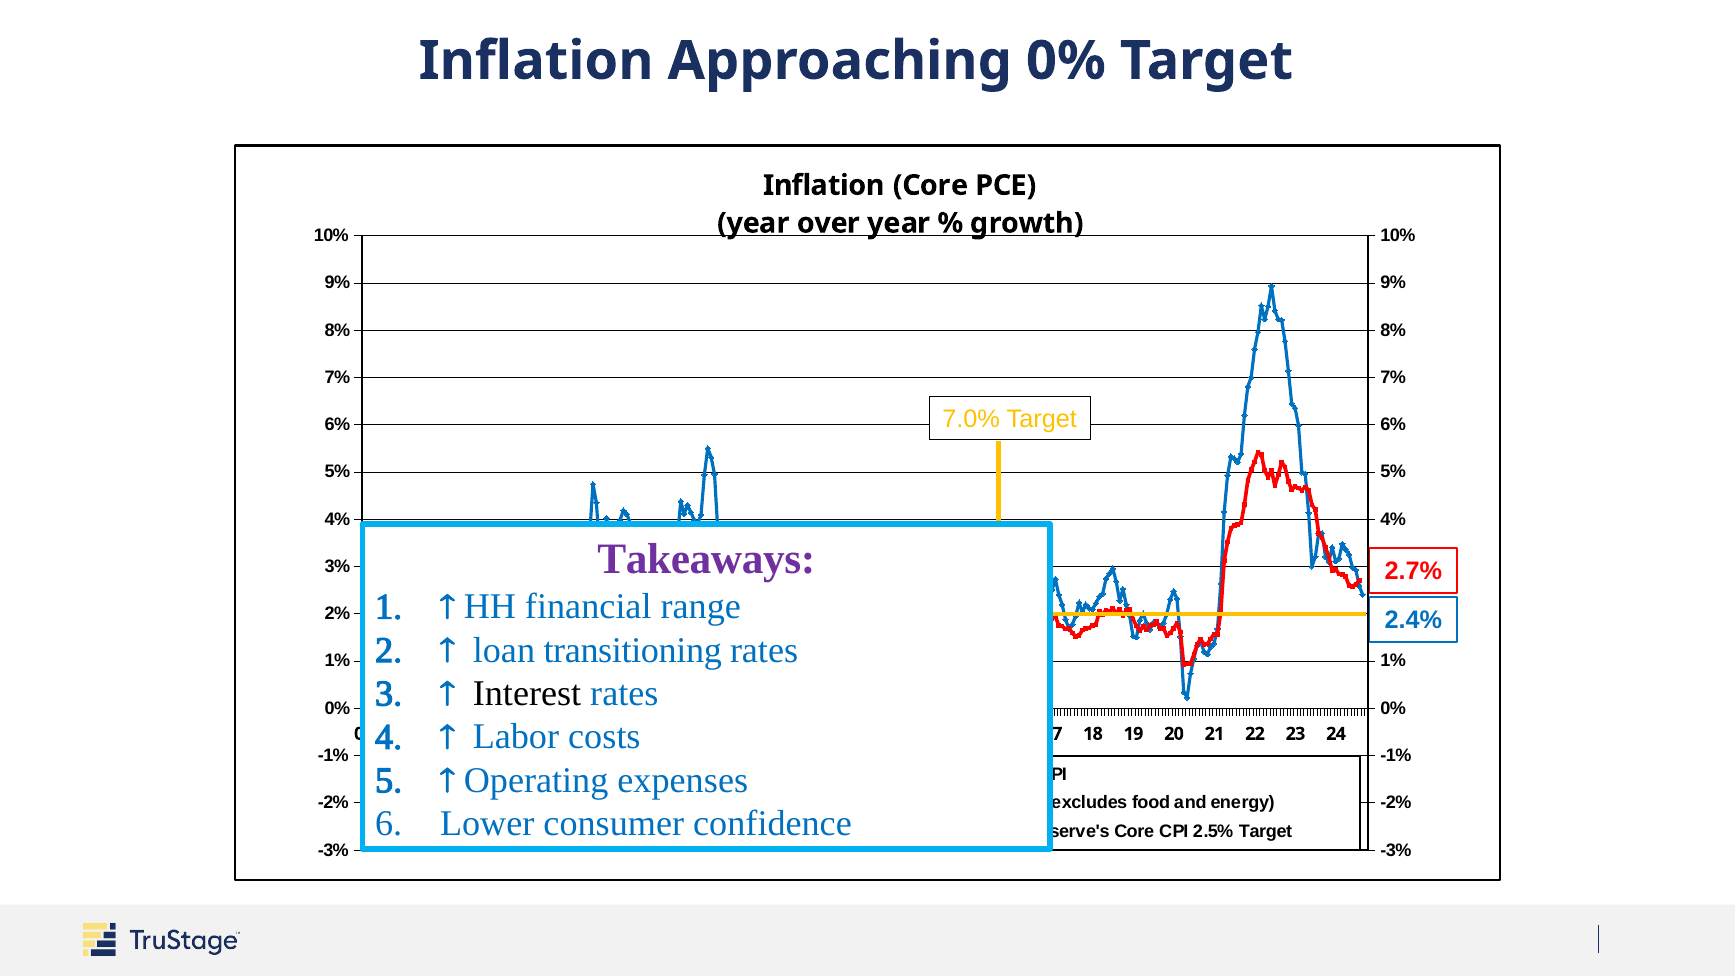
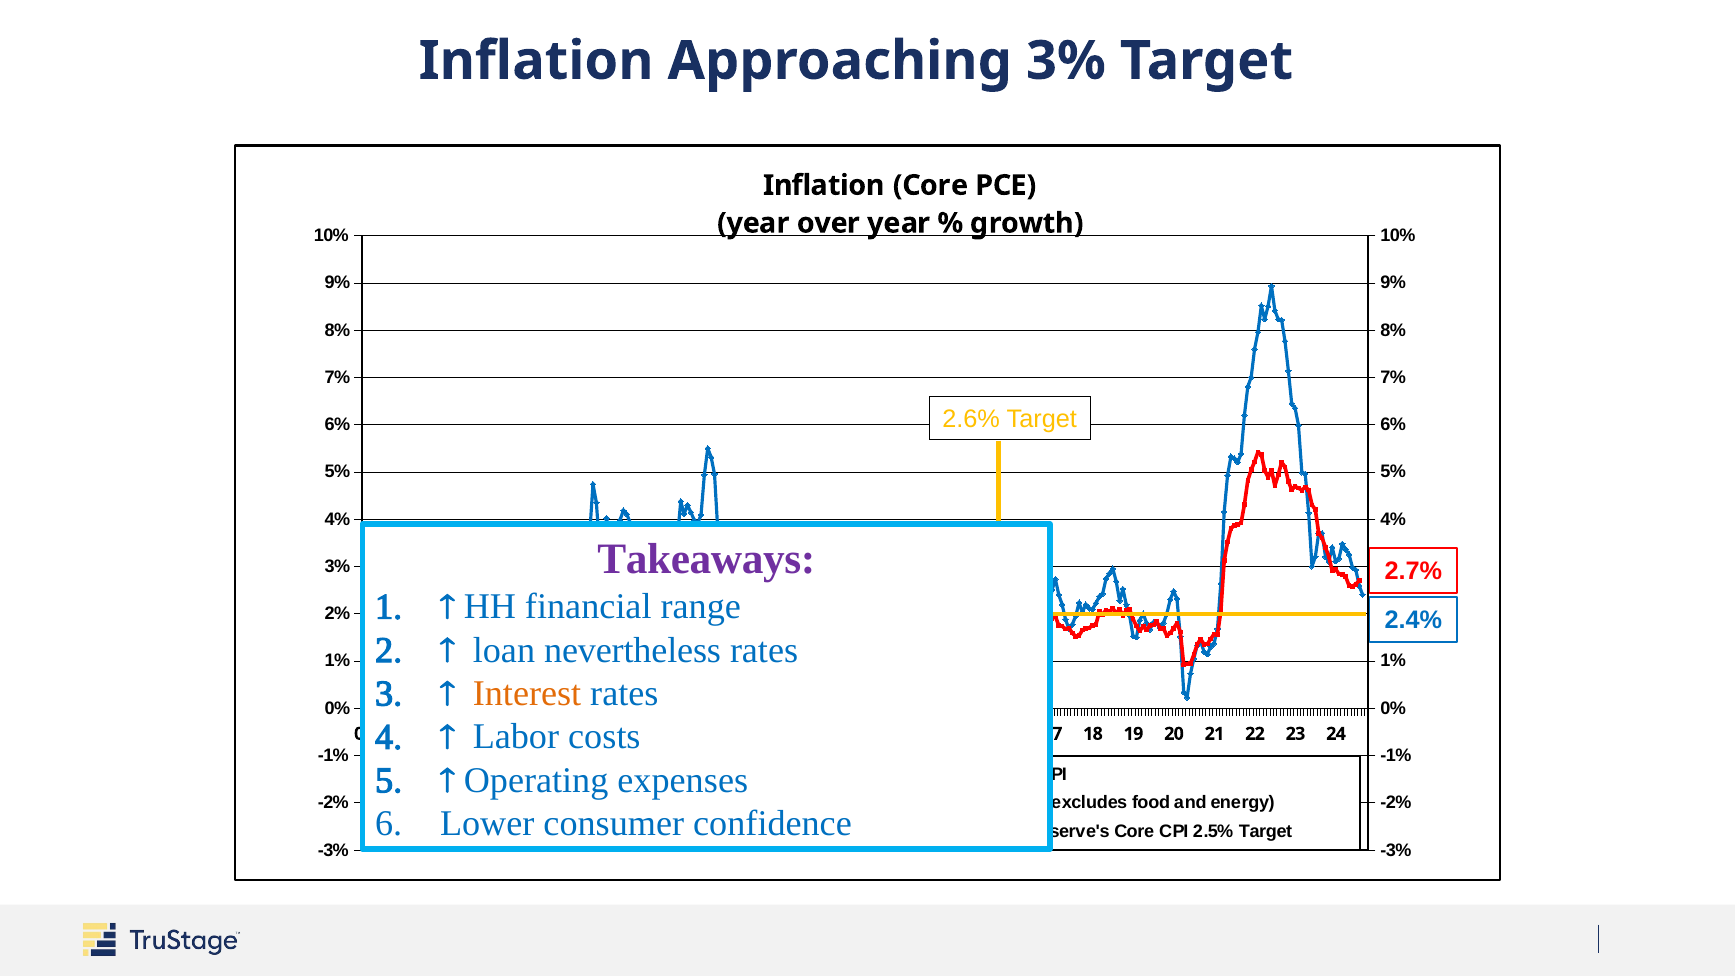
Approaching 0%: 0% -> 3%
7.0%: 7.0% -> 2.6%
transitioning: transitioning -> nevertheless
Interest colour: black -> orange
